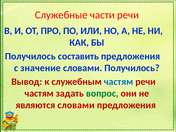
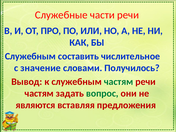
Получилось at (30, 56): Получилось -> Служебным
составить предложения: предложения -> числительное
частям at (119, 82) colour: blue -> green
являются словами: словами -> вставляя
